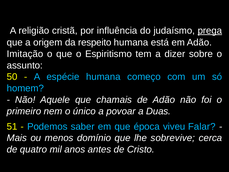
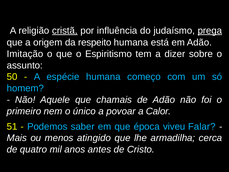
cristã underline: none -> present
Duas: Duas -> Calor
domínio: domínio -> atingido
sobrevive: sobrevive -> armadilha
